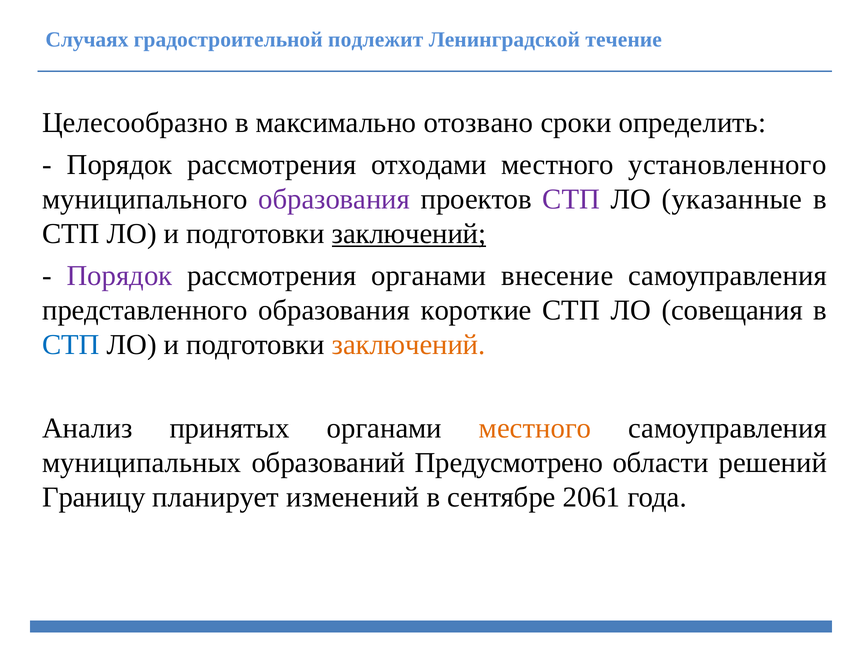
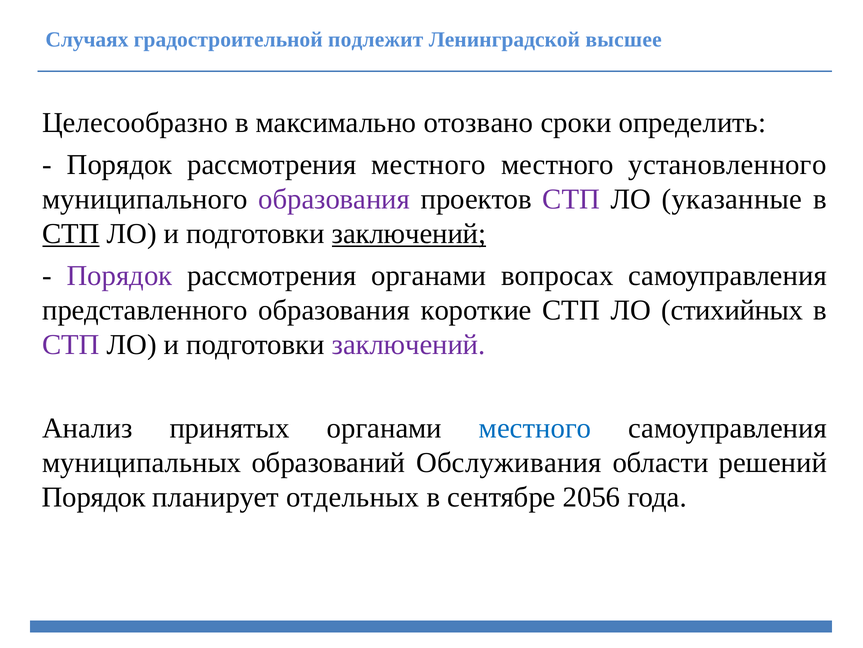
течение: течение -> высшее
рассмотрения отходами: отходами -> местного
СТП at (71, 234) underline: none -> present
внесение: внесение -> вопросах
совещания: совещания -> стихийных
СТП at (71, 344) colour: blue -> purple
заключений at (409, 344) colour: orange -> purple
местного at (535, 428) colour: orange -> blue
Предусмотрено: Предусмотрено -> Обслуживания
Границу at (94, 497): Границу -> Порядок
изменений: изменений -> отдельных
2061: 2061 -> 2056
